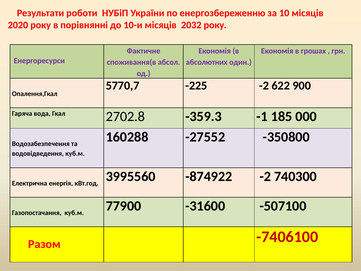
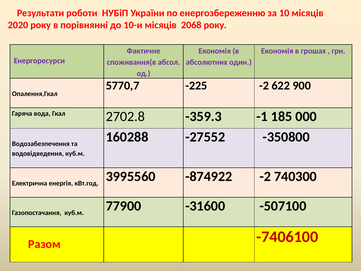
2032: 2032 -> 2068
